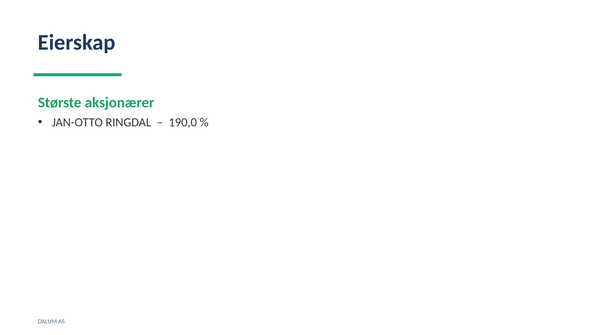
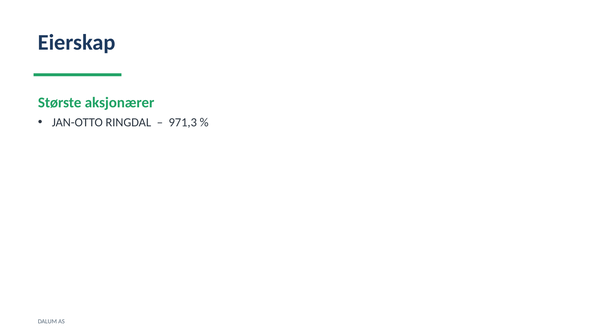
190,0: 190,0 -> 971,3
